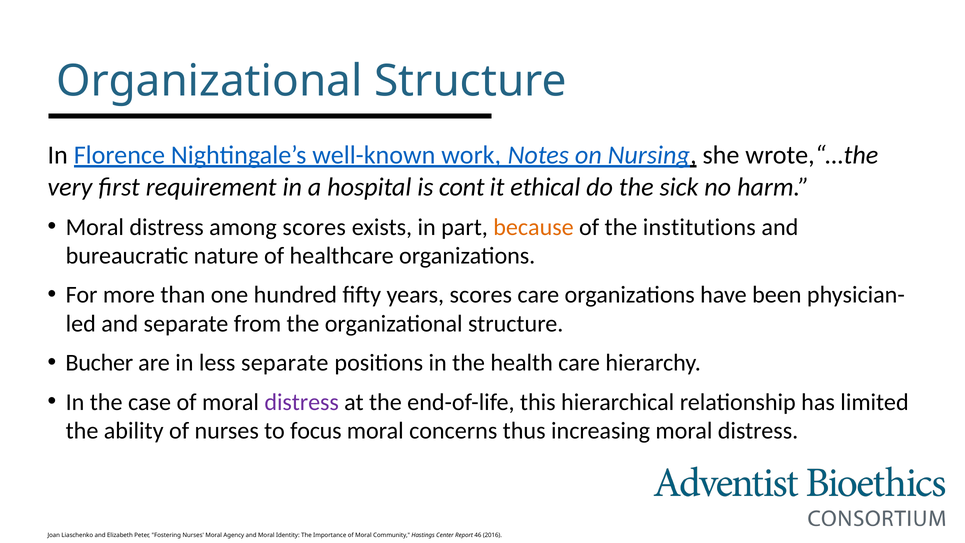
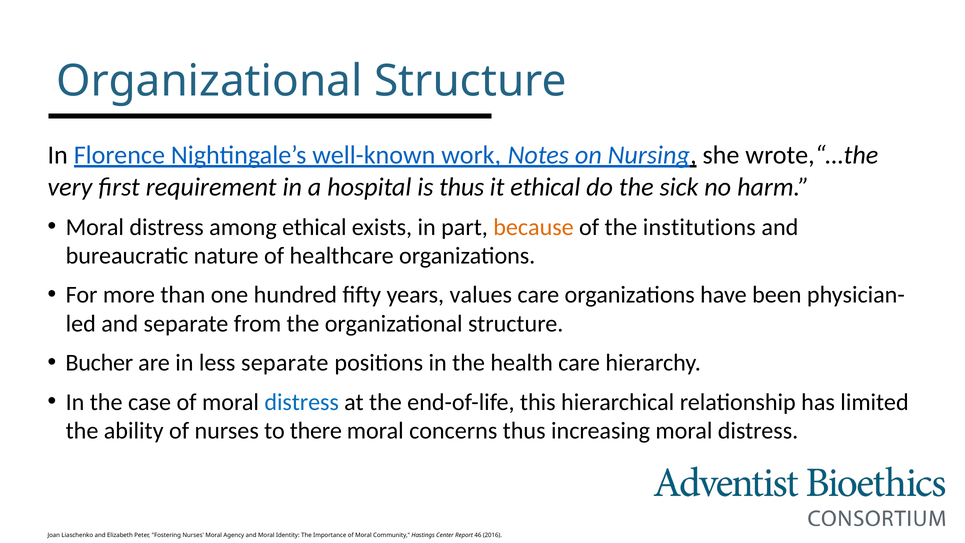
is cont: cont -> thus
among scores: scores -> ethical
years scores: scores -> values
distress at (302, 402) colour: purple -> blue
focus: focus -> there
